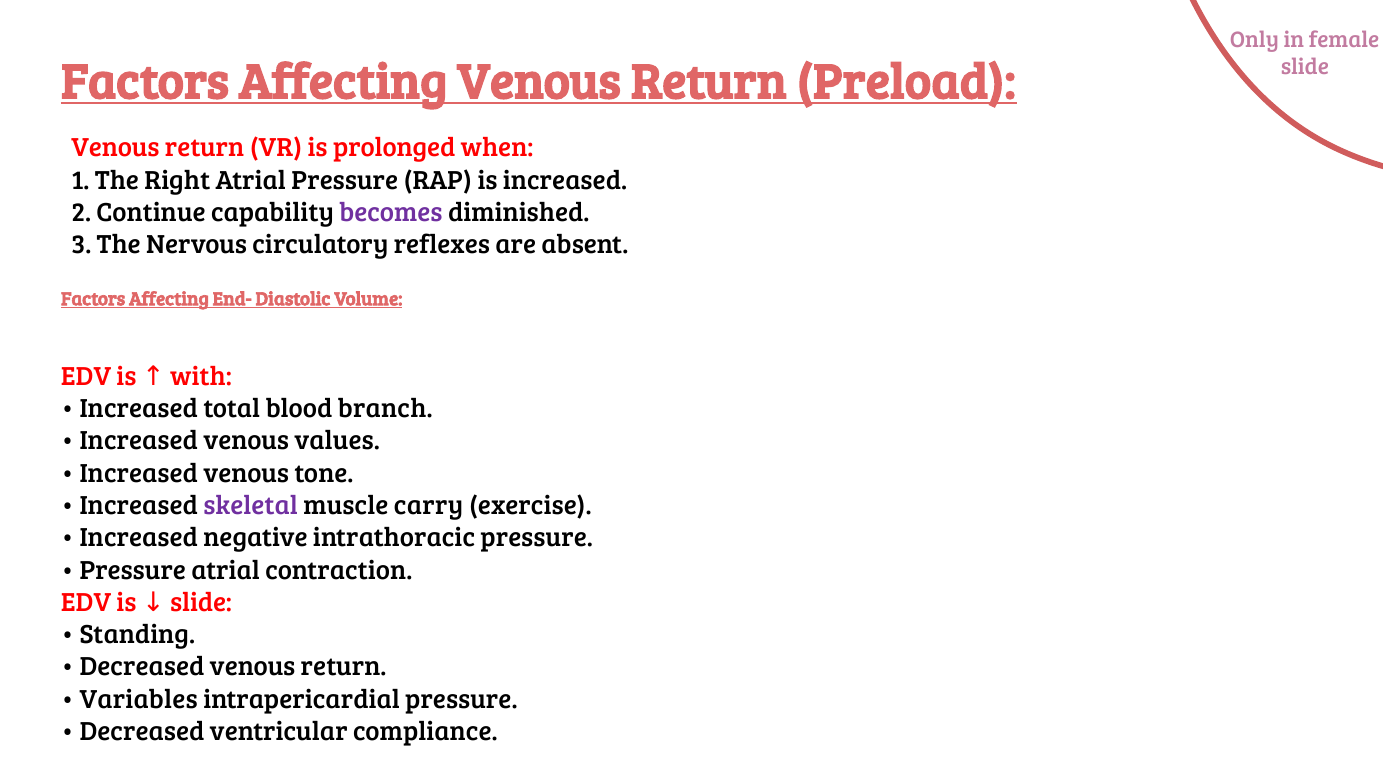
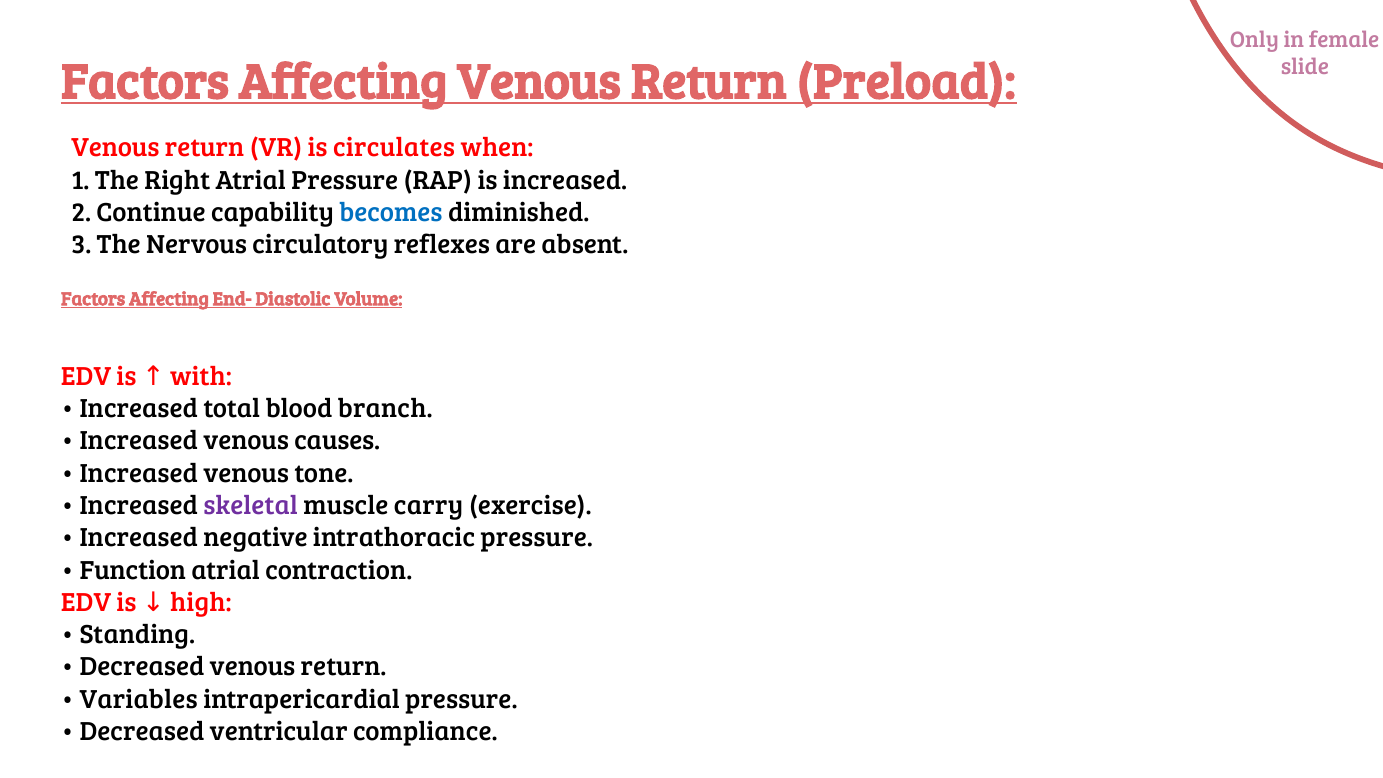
prolonged: prolonged -> circulates
becomes colour: purple -> blue
values: values -> causes
Pressure at (133, 570): Pressure -> Function
is slide: slide -> high
